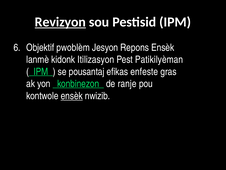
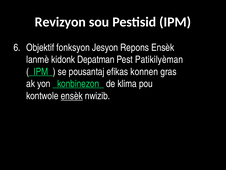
Revizyon underline: present -> none
pwoblèm: pwoblèm -> fonksyon
Itilizasyon: Itilizasyon -> Depatman
enfeste: enfeste -> konnen
ranje: ranje -> klima
